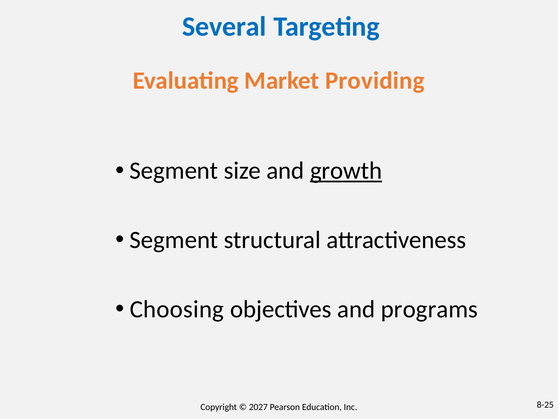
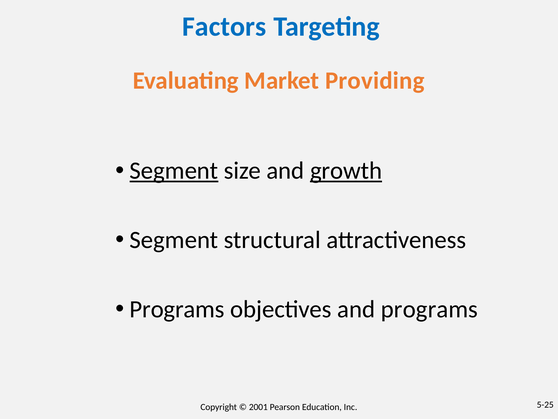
Several: Several -> Factors
Segment at (174, 171) underline: none -> present
Choosing at (177, 309): Choosing -> Programs
2027: 2027 -> 2001
8-25: 8-25 -> 5-25
